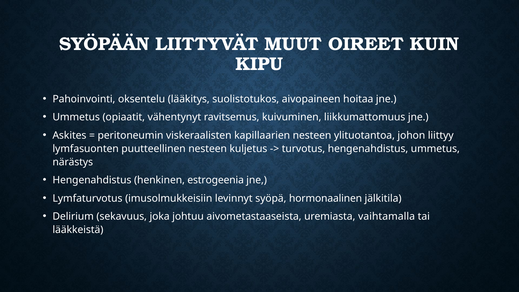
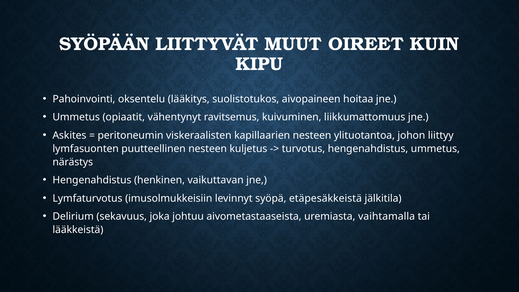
estrogeenia: estrogeenia -> vaikuttavan
hormonaalinen: hormonaalinen -> etäpesäkkeistä
